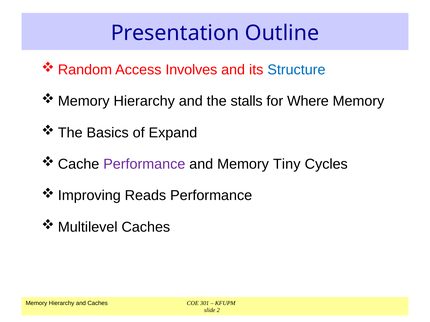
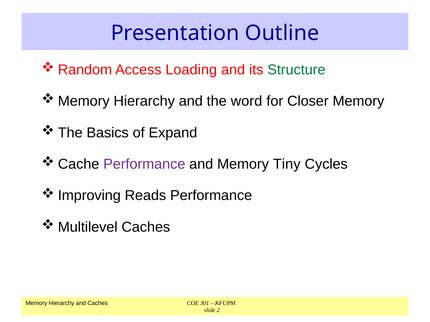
Involves: Involves -> Loading
Structure colour: blue -> green
stalls: stalls -> word
Where: Where -> Closer
